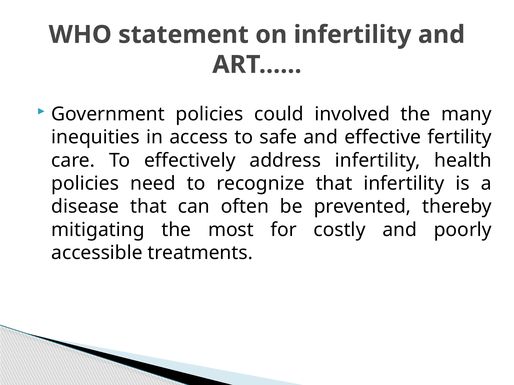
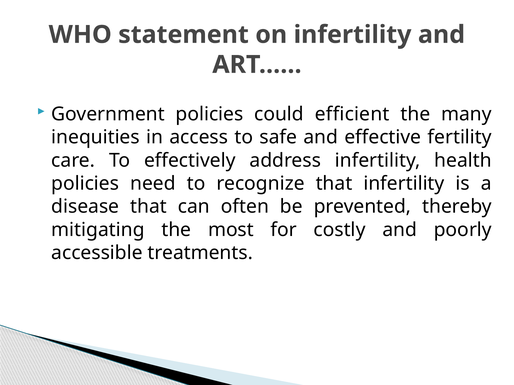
involved: involved -> efficient
